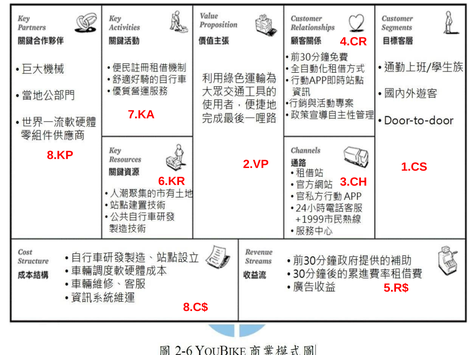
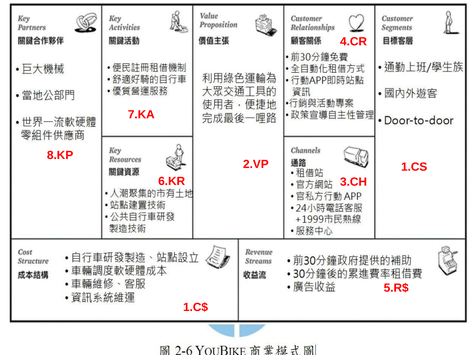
8.C$: 8.C$ -> 1.C$
